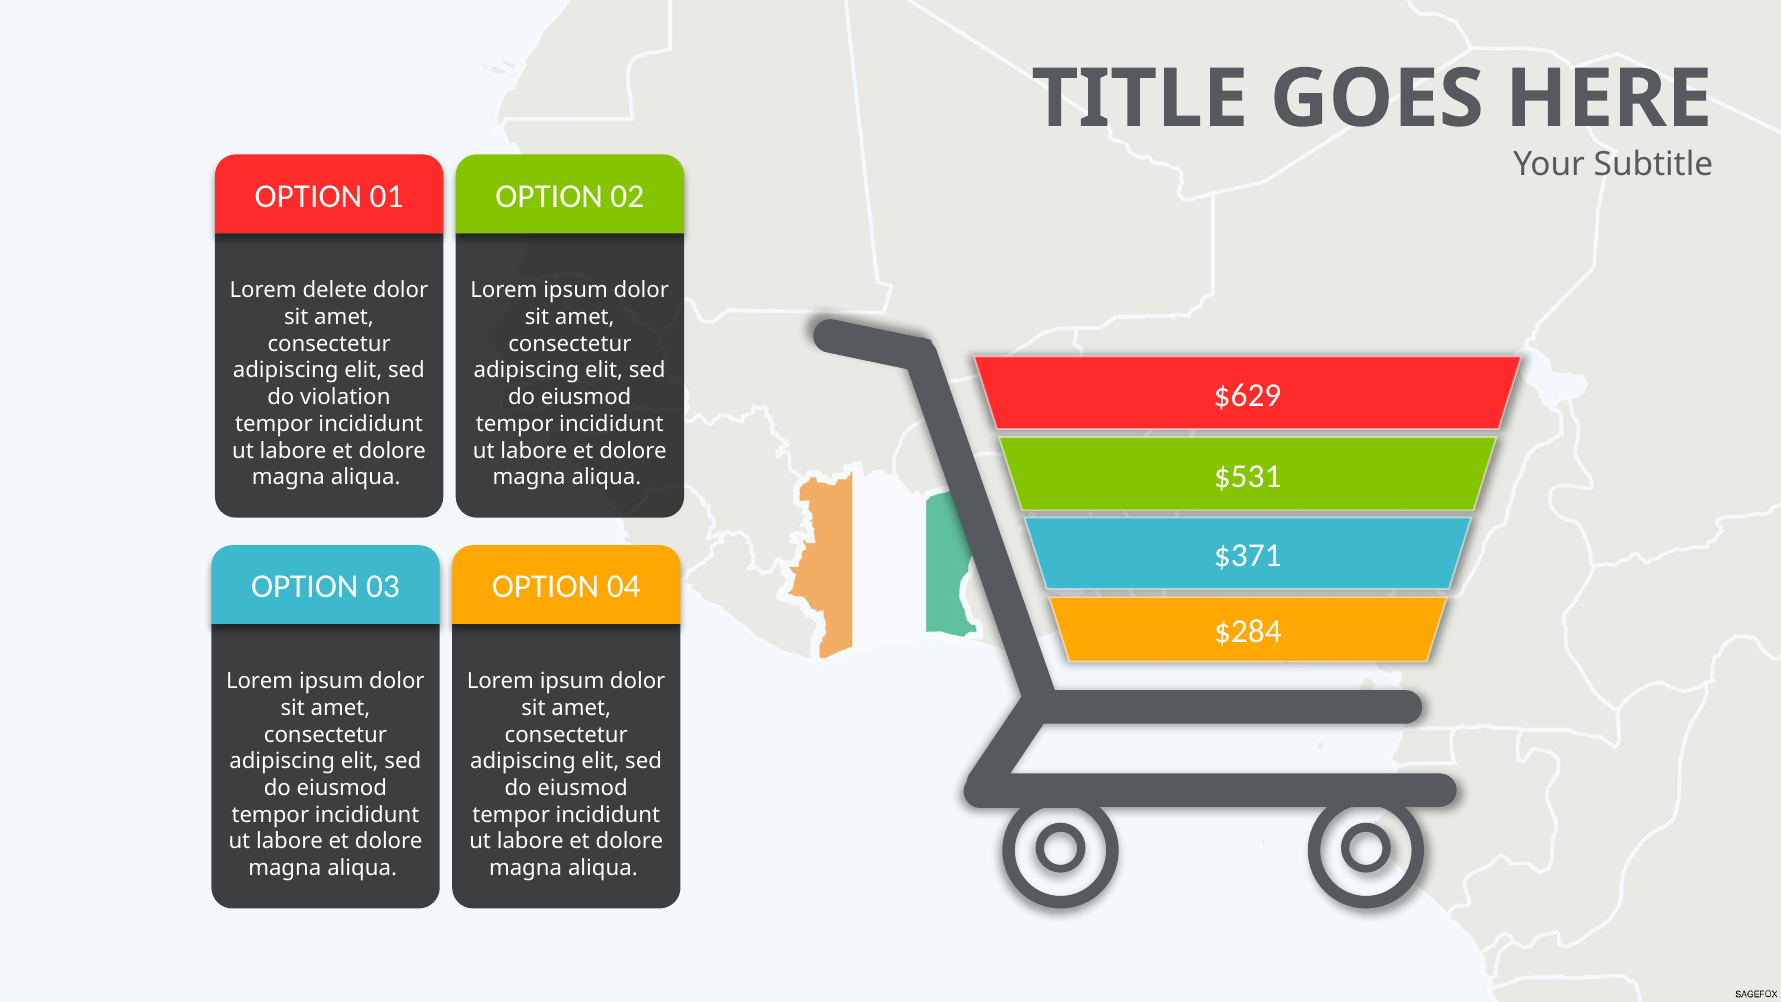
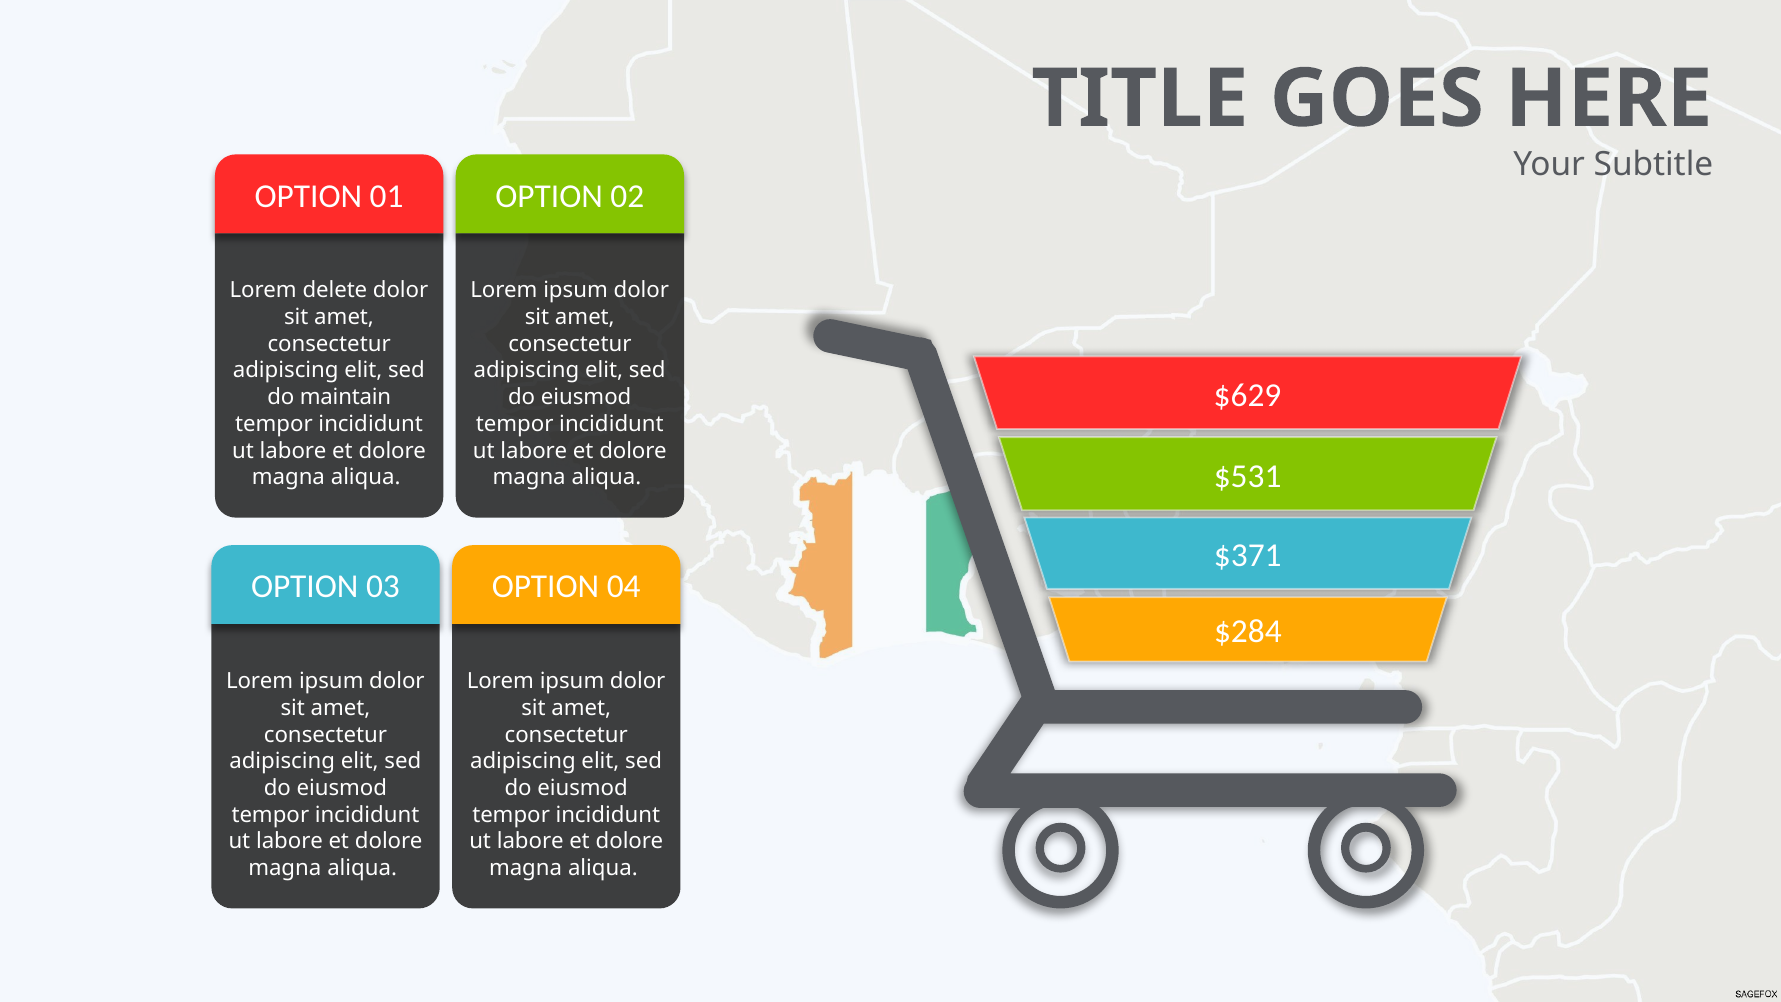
violation: violation -> maintain
